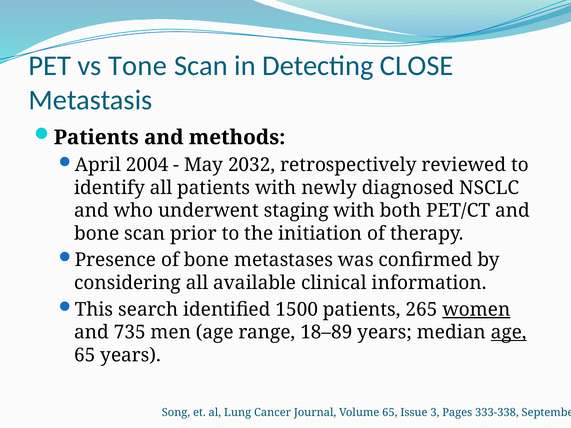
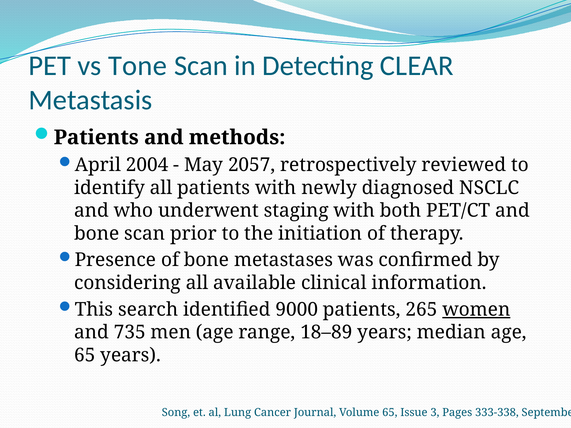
CLOSE: CLOSE -> CLEAR
2032: 2032 -> 2057
1500: 1500 -> 9000
age at (509, 332) underline: present -> none
